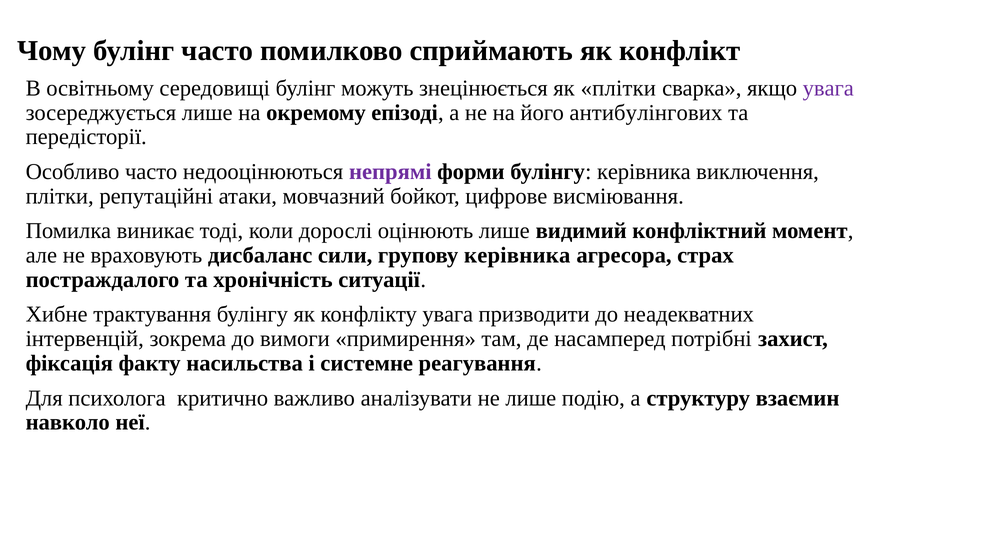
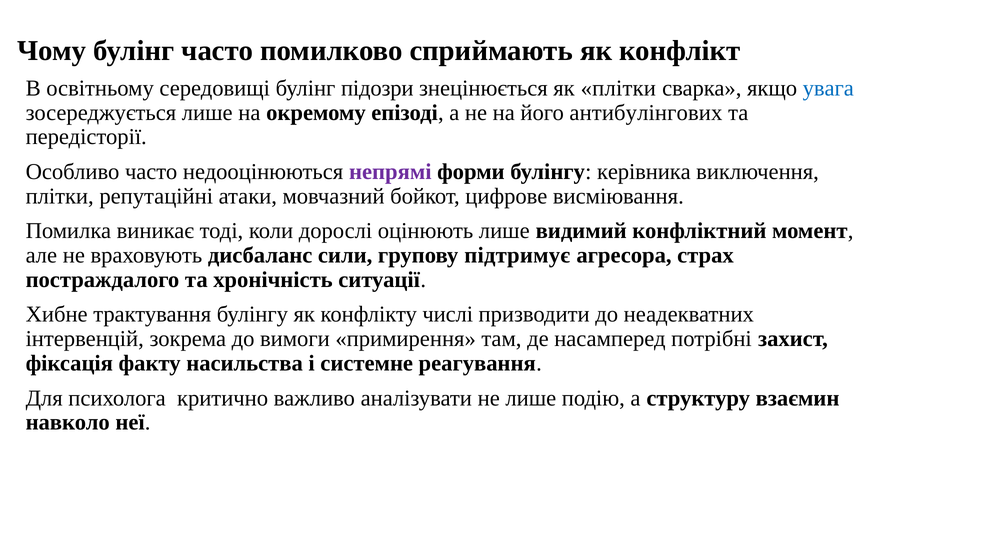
можуть: можуть -> підозри
увага at (828, 88) colour: purple -> blue
групову керівника: керівника -> підтримує
конфлікту увага: увага -> числі
